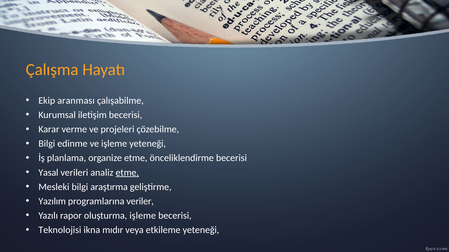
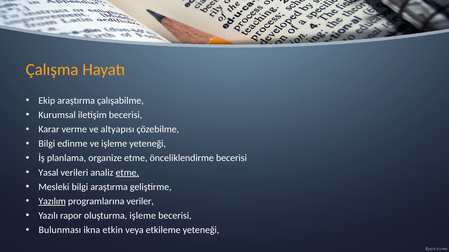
Ekip aranması: aranması -> araştırma
projeleri: projeleri -> altyapısı
Yazılım underline: none -> present
Teknolojisi: Teknolojisi -> Bulunması
mıdır: mıdır -> etkin
